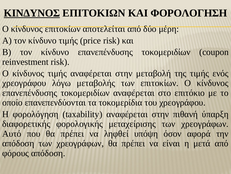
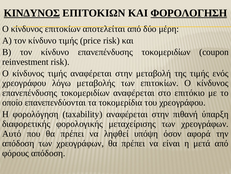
ΦΟΡΟΛΟΓΗΣΗ underline: none -> present
